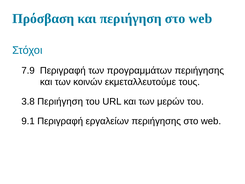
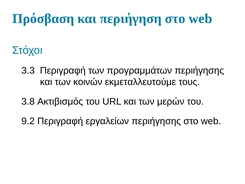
7.9: 7.9 -> 3.3
3.8 Περιήγηση: Περιήγηση -> Ακτιβισμός
9.1: 9.1 -> 9.2
